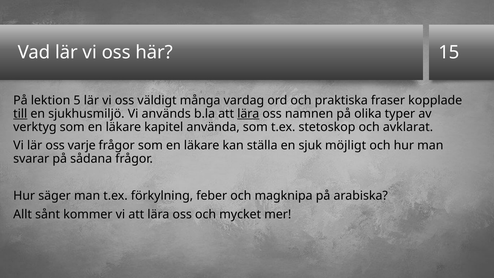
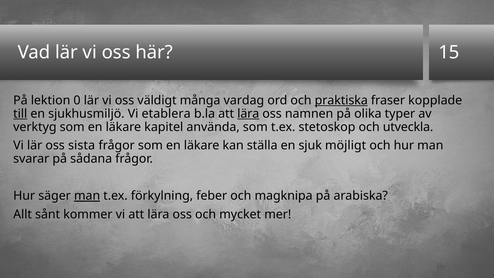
5: 5 -> 0
praktiska underline: none -> present
används: används -> etablera
avklarat: avklarat -> utveckla
varje: varje -> sista
man at (87, 196) underline: none -> present
